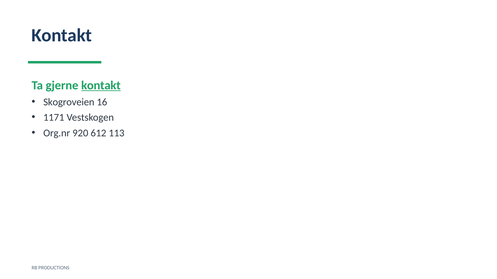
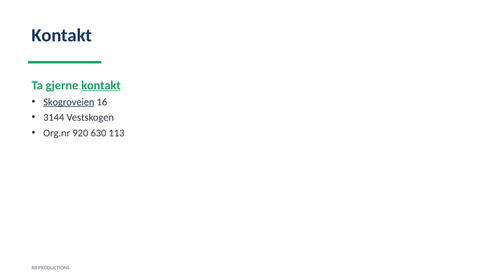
Skogroveien underline: none -> present
1171: 1171 -> 3144
612: 612 -> 630
